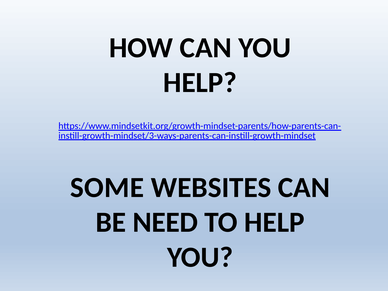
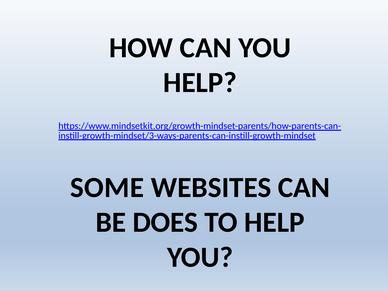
NEED: NEED -> DOES
